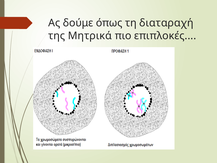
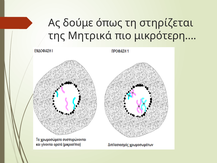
διαταραχή: διαταραχή -> στηρίζεται
επιπλοκές: επιπλοκές -> μικρότερη
